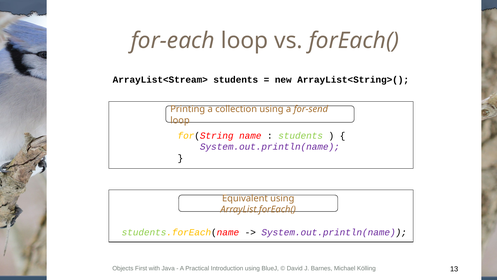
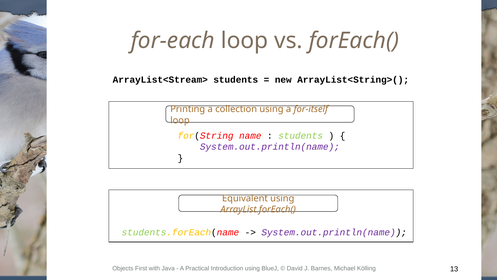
for-send: for-send -> for-itself
